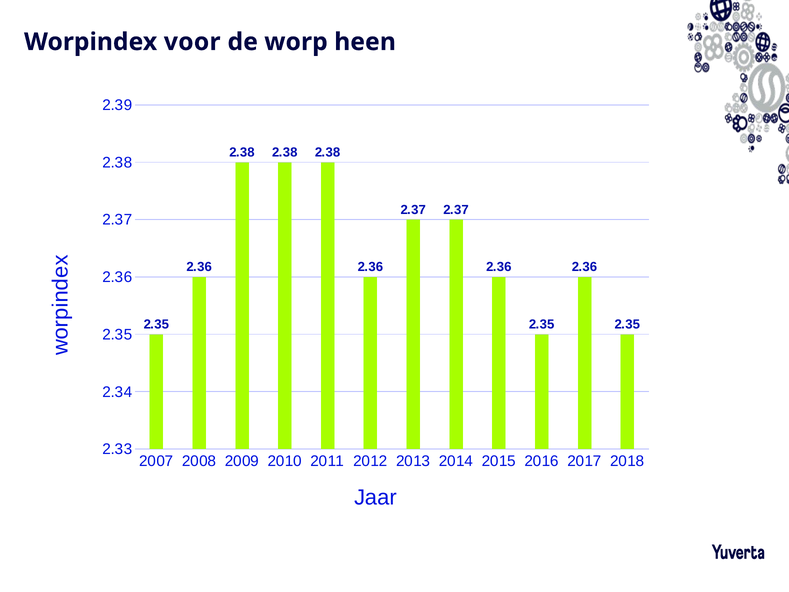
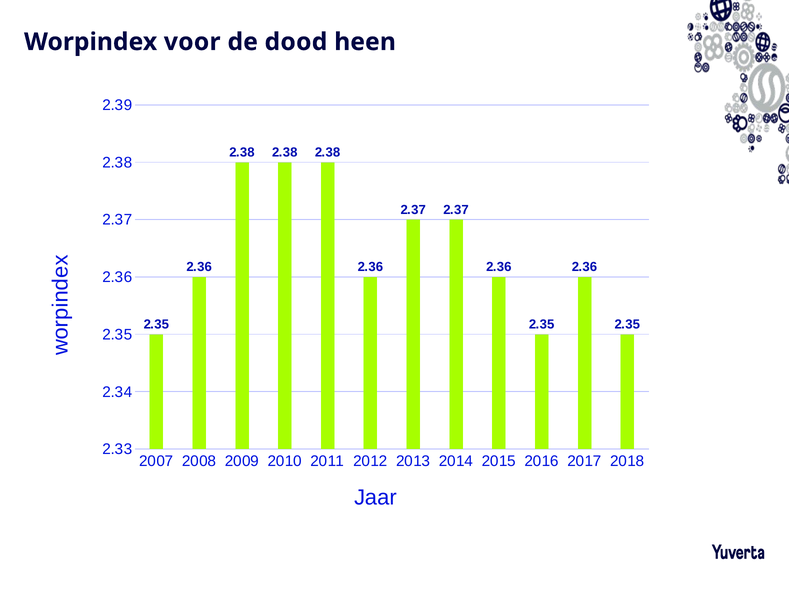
worp: worp -> dood
